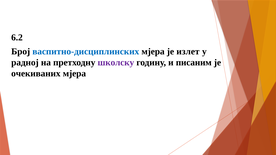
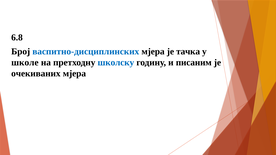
6.2: 6.2 -> 6.8
излет: излет -> тачка
радној: радној -> школе
школску colour: purple -> blue
